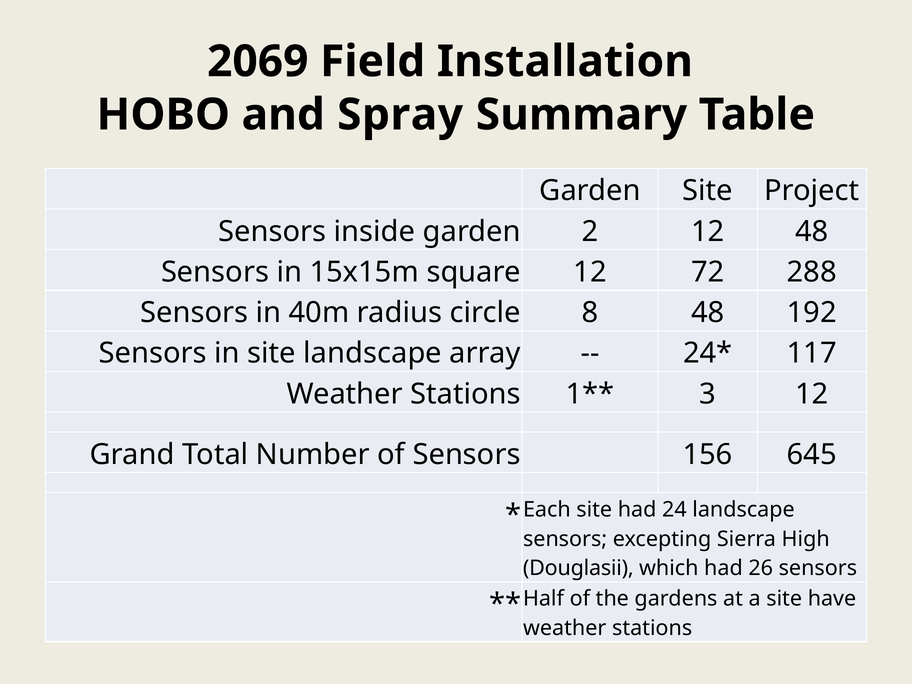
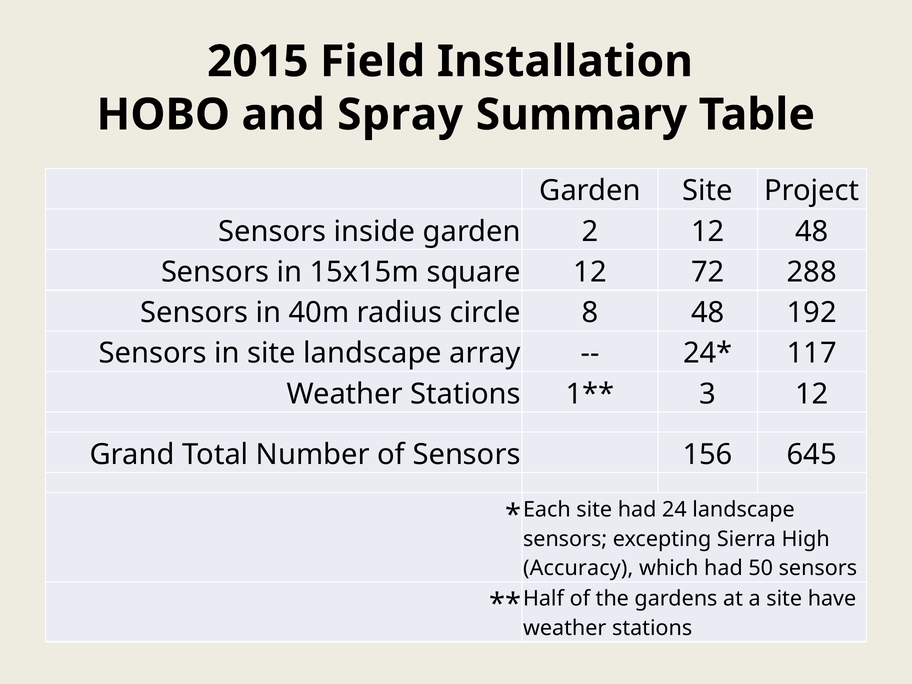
2069: 2069 -> 2015
Douglasii: Douglasii -> Accuracy
26: 26 -> 50
